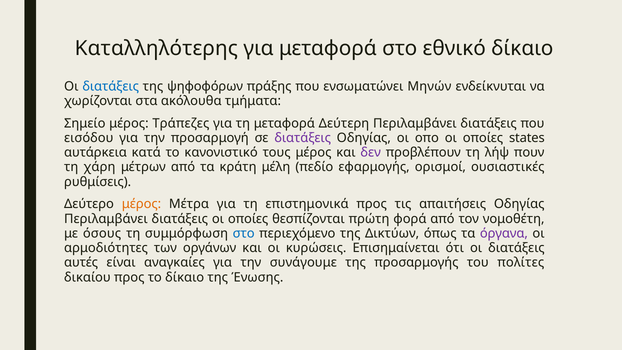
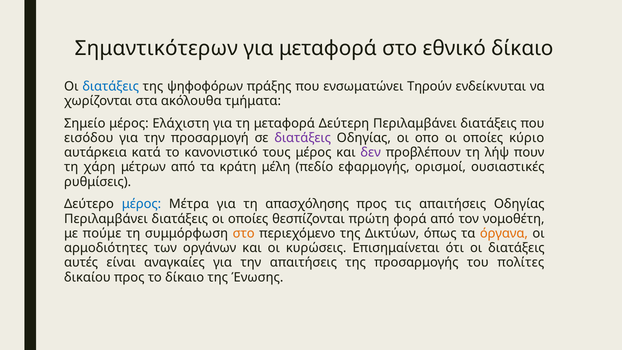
Καταλληλότερης: Καταλληλότερης -> Σημαντικότερων
Μηνών: Μηνών -> Τηρούν
Τράπεζες: Τράπεζες -> Ελάχιστη
states: states -> κύριο
μέρος at (141, 204) colour: orange -> blue
επιστημονικά: επιστημονικά -> απασχόλησης
όσους: όσους -> πούμε
στο at (244, 233) colour: blue -> orange
όργανα colour: purple -> orange
την συνάγουμε: συνάγουμε -> απαιτήσεις
